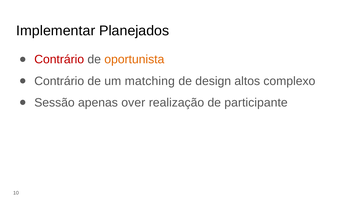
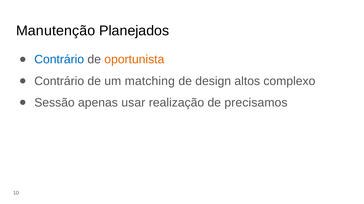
Implementar: Implementar -> Manutenção
Contrário at (59, 60) colour: red -> blue
over: over -> usar
participante: participante -> precisamos
